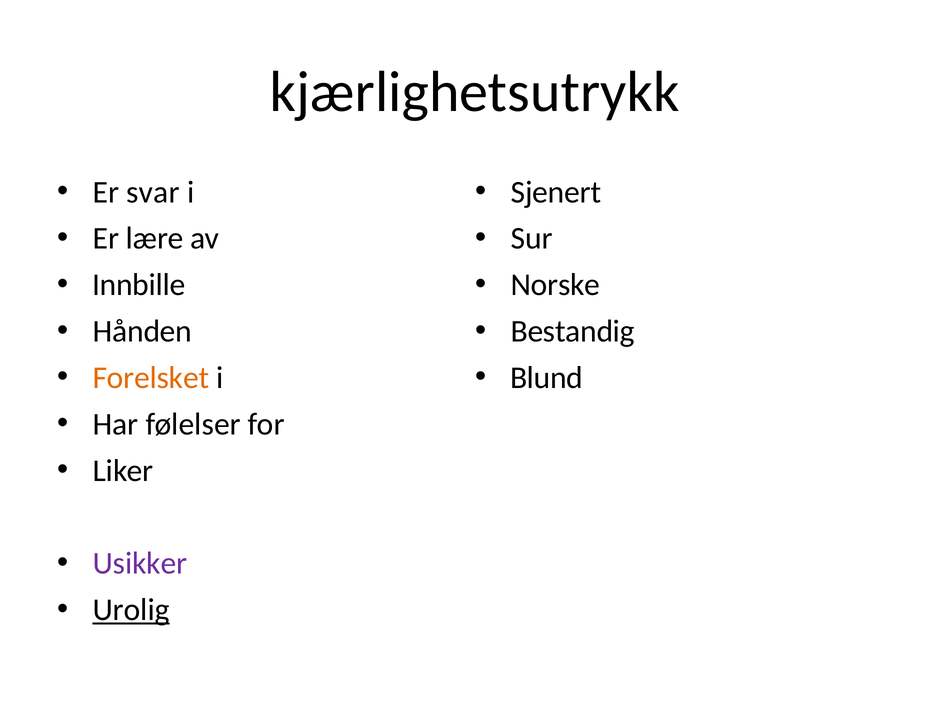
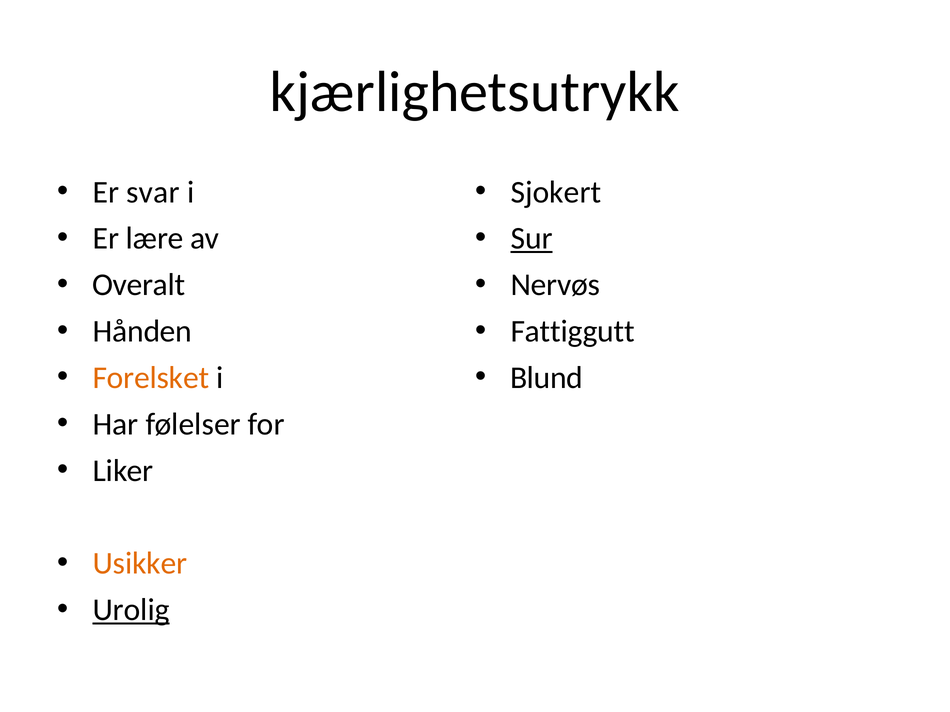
Sjenert: Sjenert -> Sjokert
Sur underline: none -> present
Innbille: Innbille -> Overalt
Norske: Norske -> Nervøs
Bestandig: Bestandig -> Fattiggutt
Usikker colour: purple -> orange
